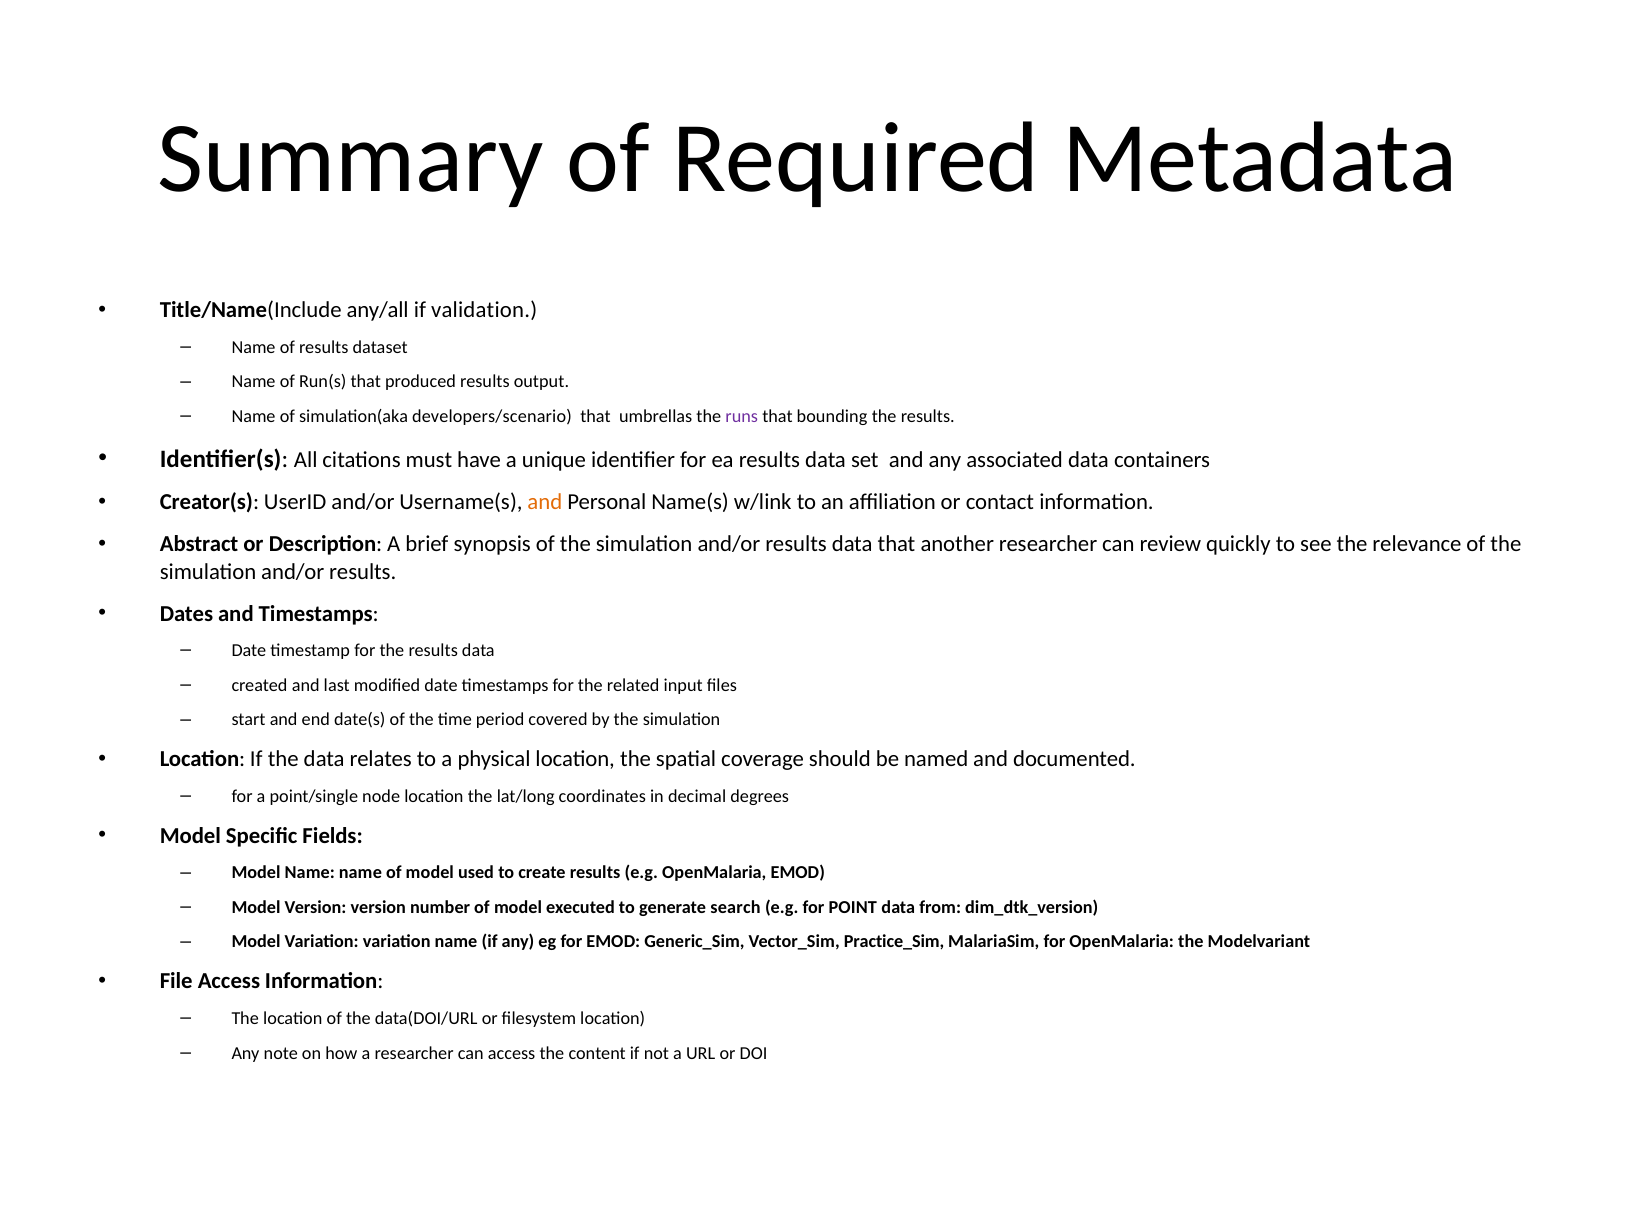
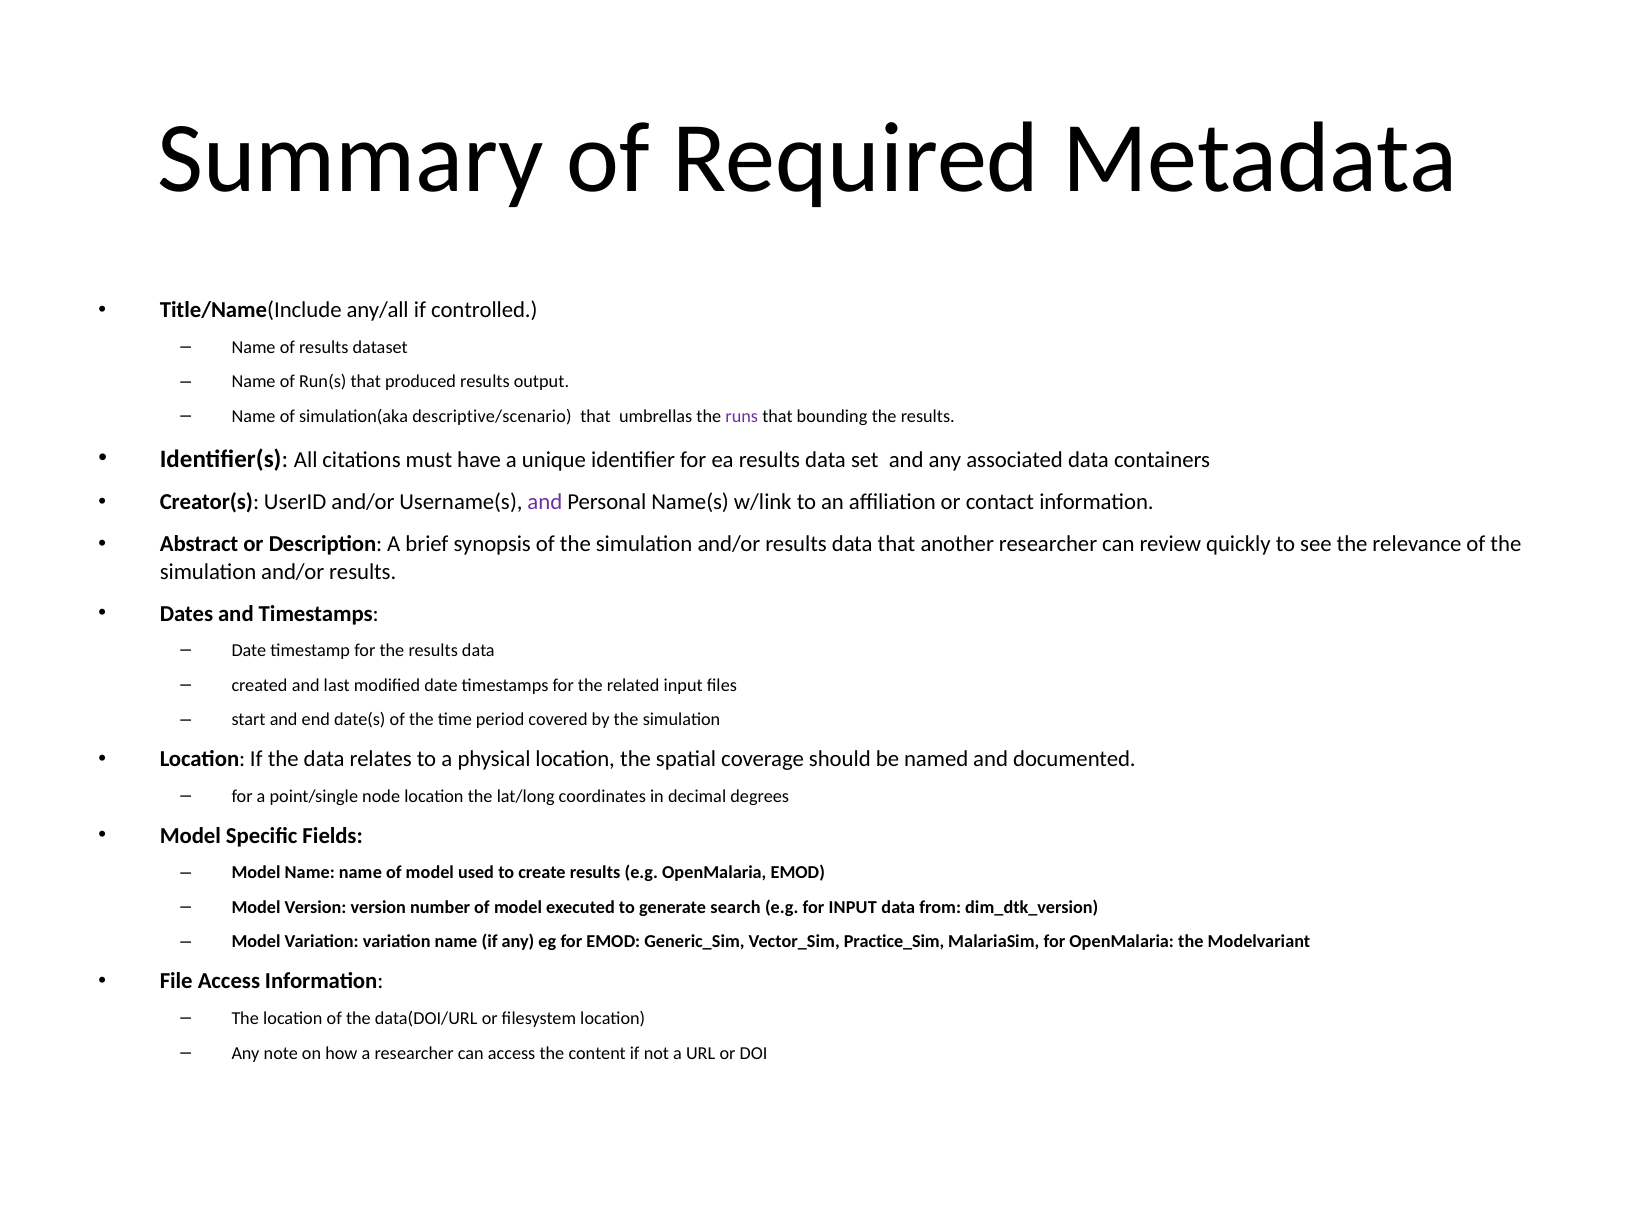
validation: validation -> controlled
developers/scenario: developers/scenario -> descriptive/scenario
and at (545, 502) colour: orange -> purple
for POINT: POINT -> INPUT
